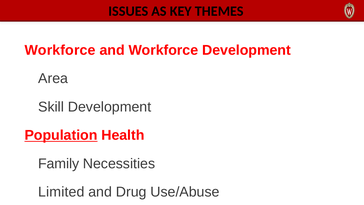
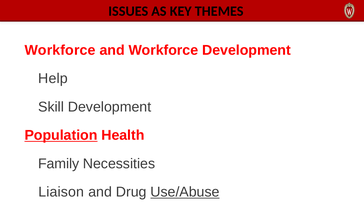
Area: Area -> Help
Limited: Limited -> Liaison
Use/Abuse underline: none -> present
